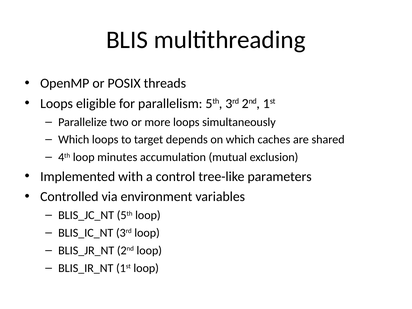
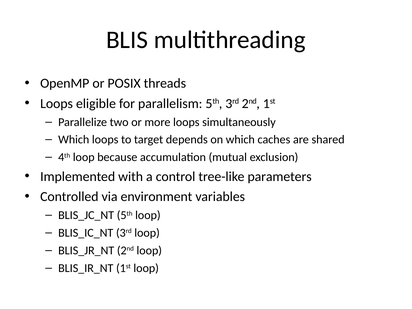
minutes: minutes -> because
